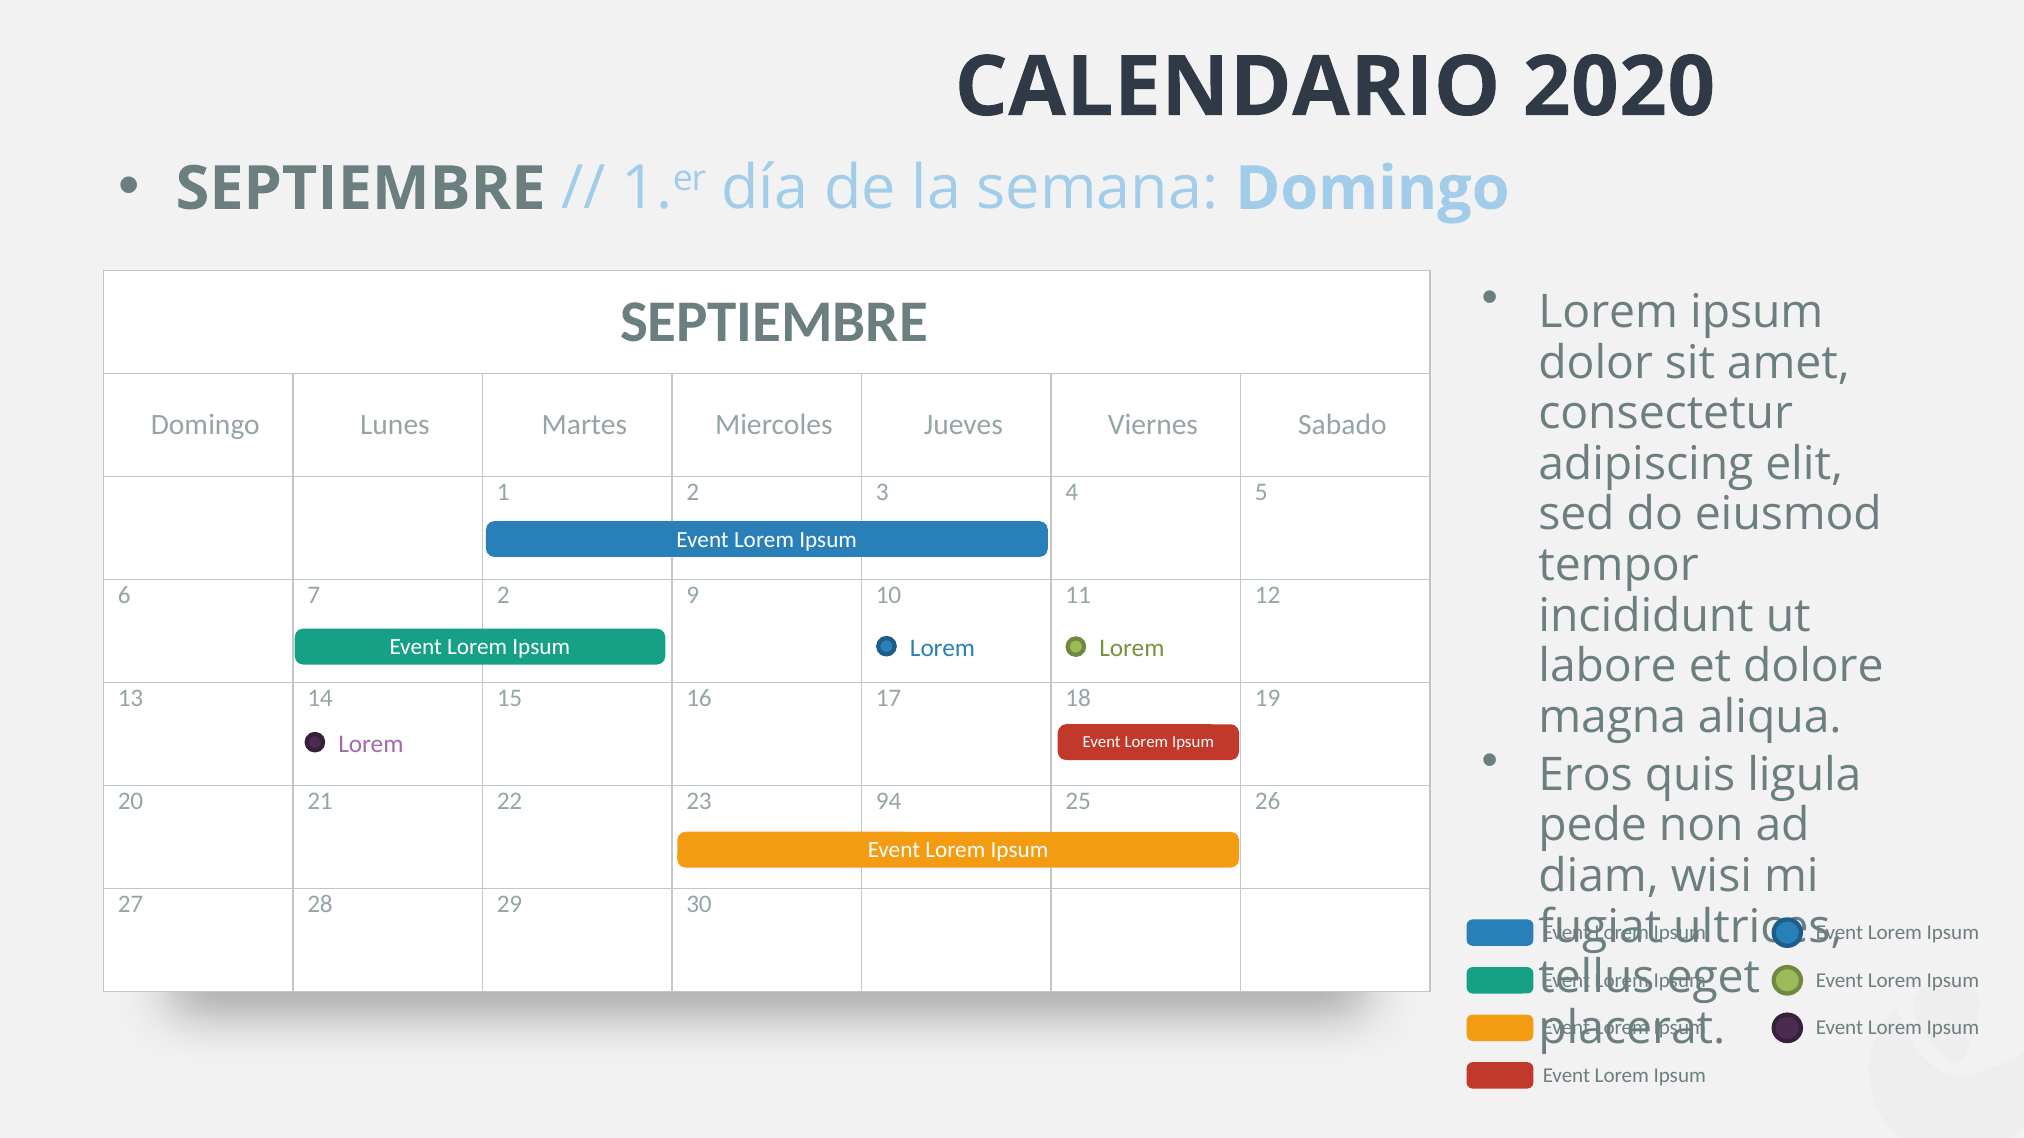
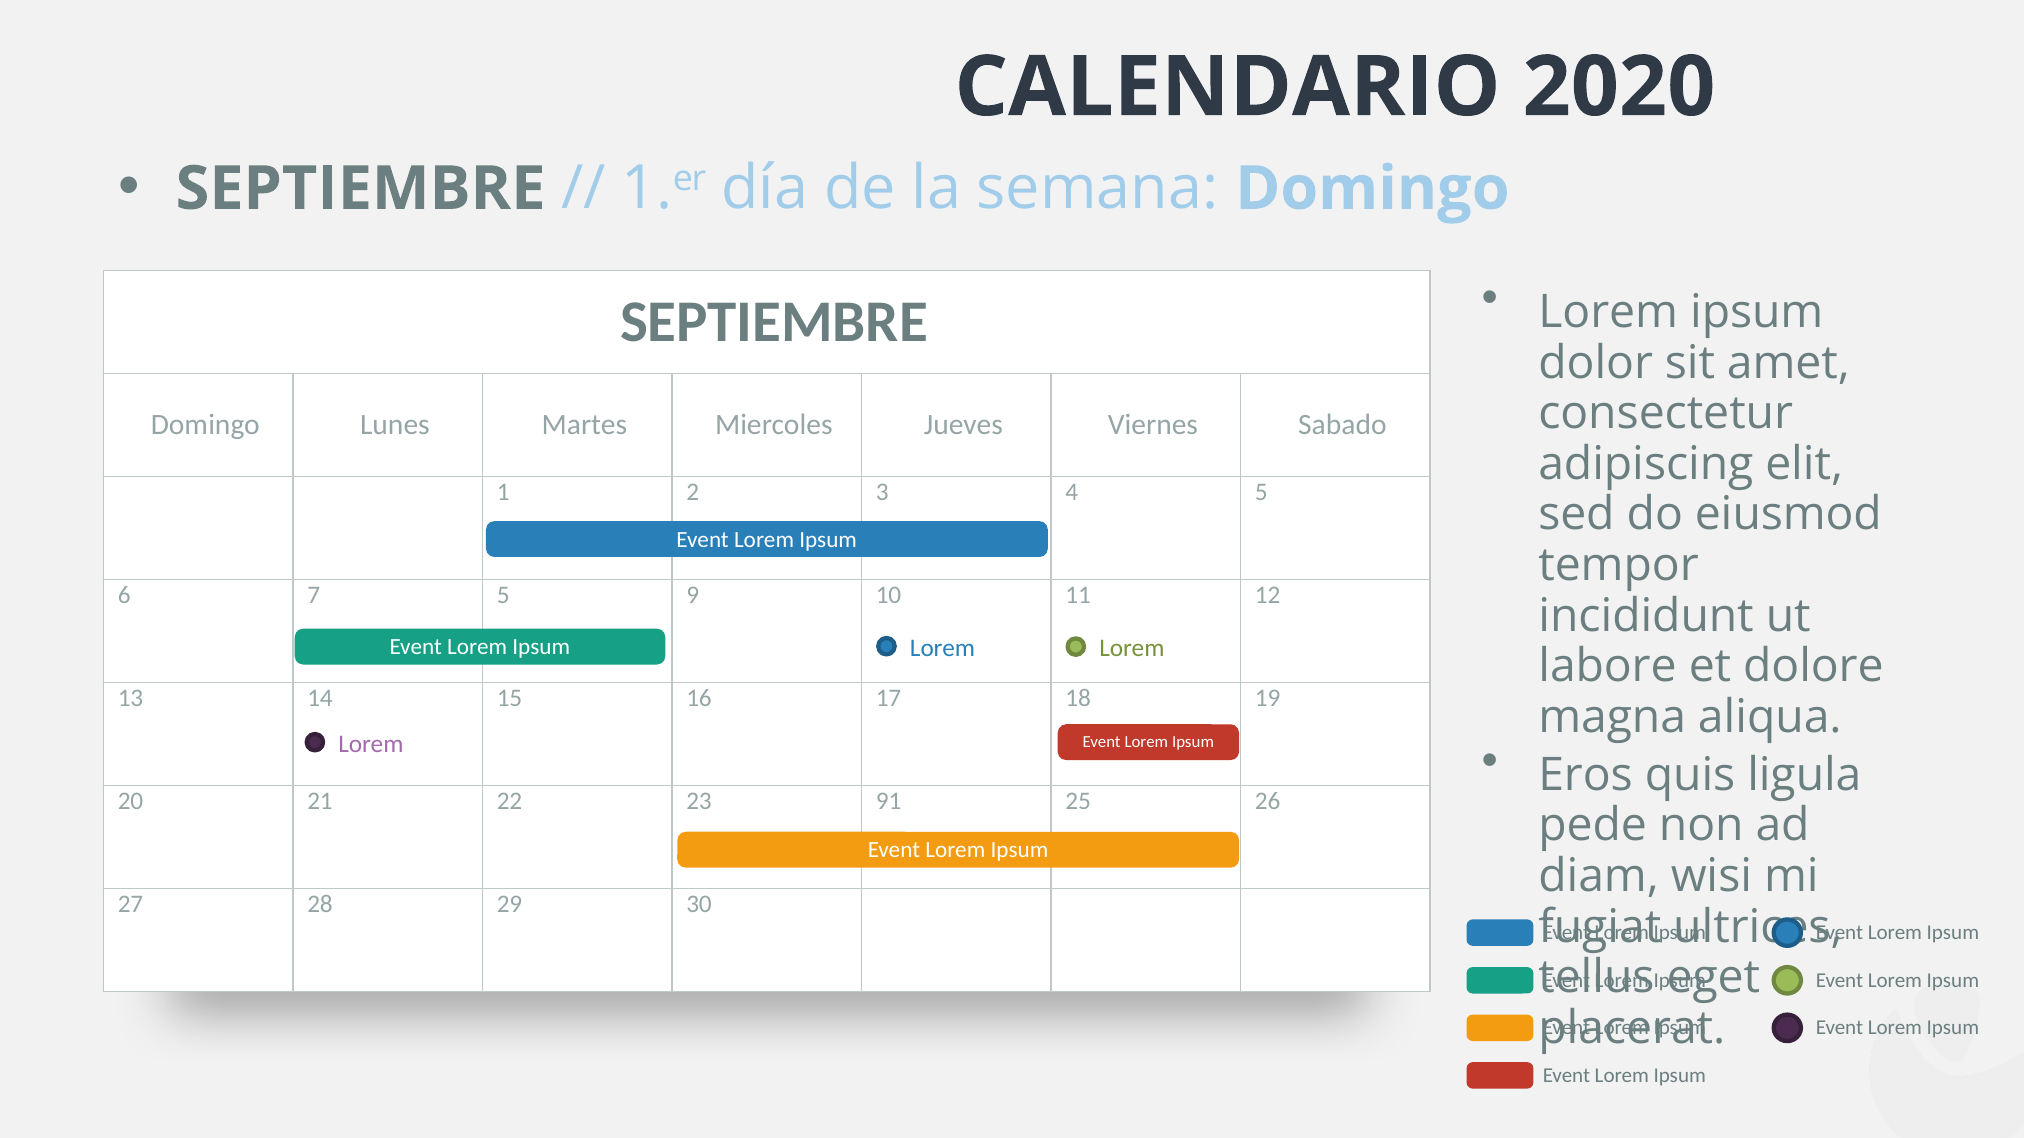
7 2: 2 -> 5
94: 94 -> 91
